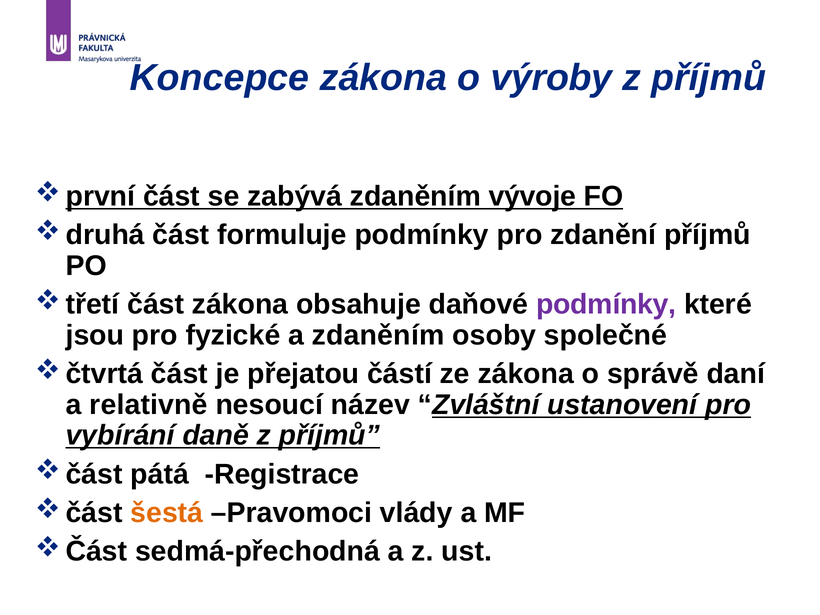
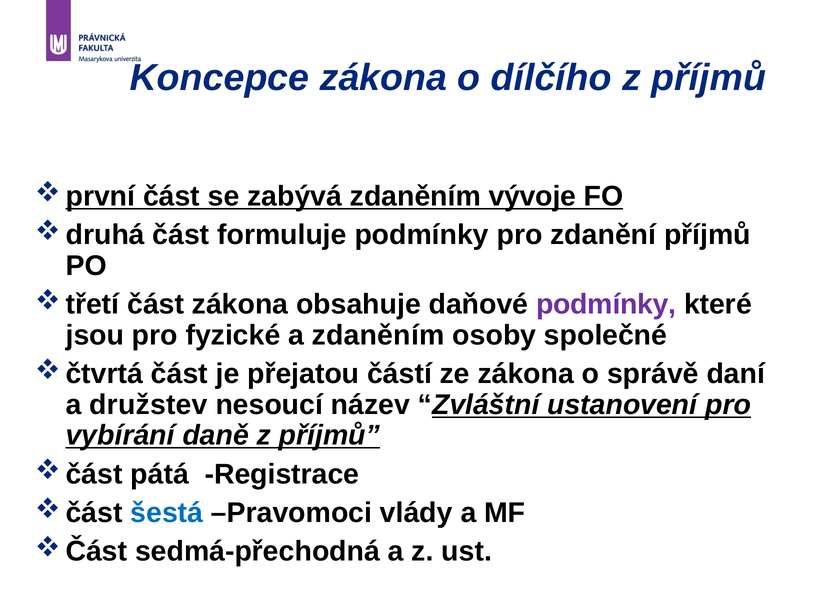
výroby: výroby -> dílčího
relativně: relativně -> družstev
šestá colour: orange -> blue
